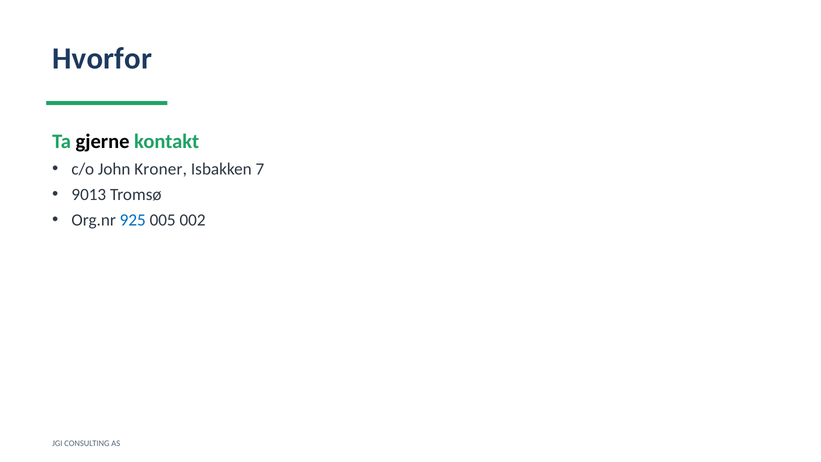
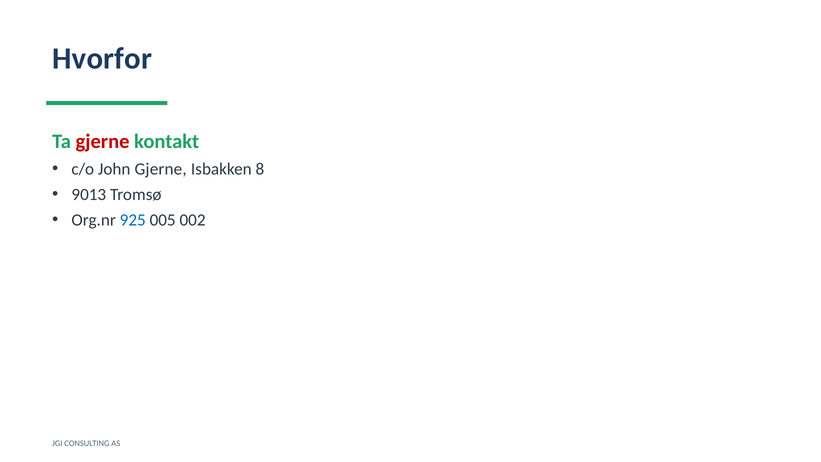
gjerne at (103, 141) colour: black -> red
John Kroner: Kroner -> Gjerne
7: 7 -> 8
